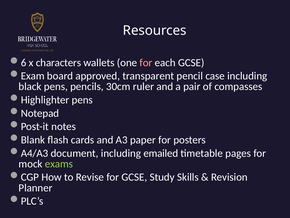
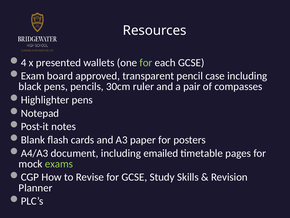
6: 6 -> 4
characters: characters -> presented
for at (146, 63) colour: pink -> light green
